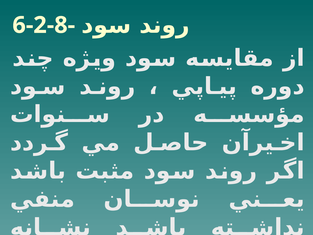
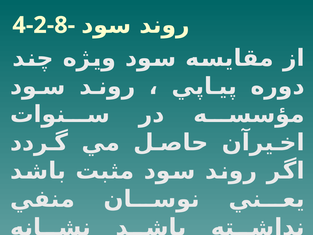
6-2-8-: 6-2-8- -> 4-2-8-
